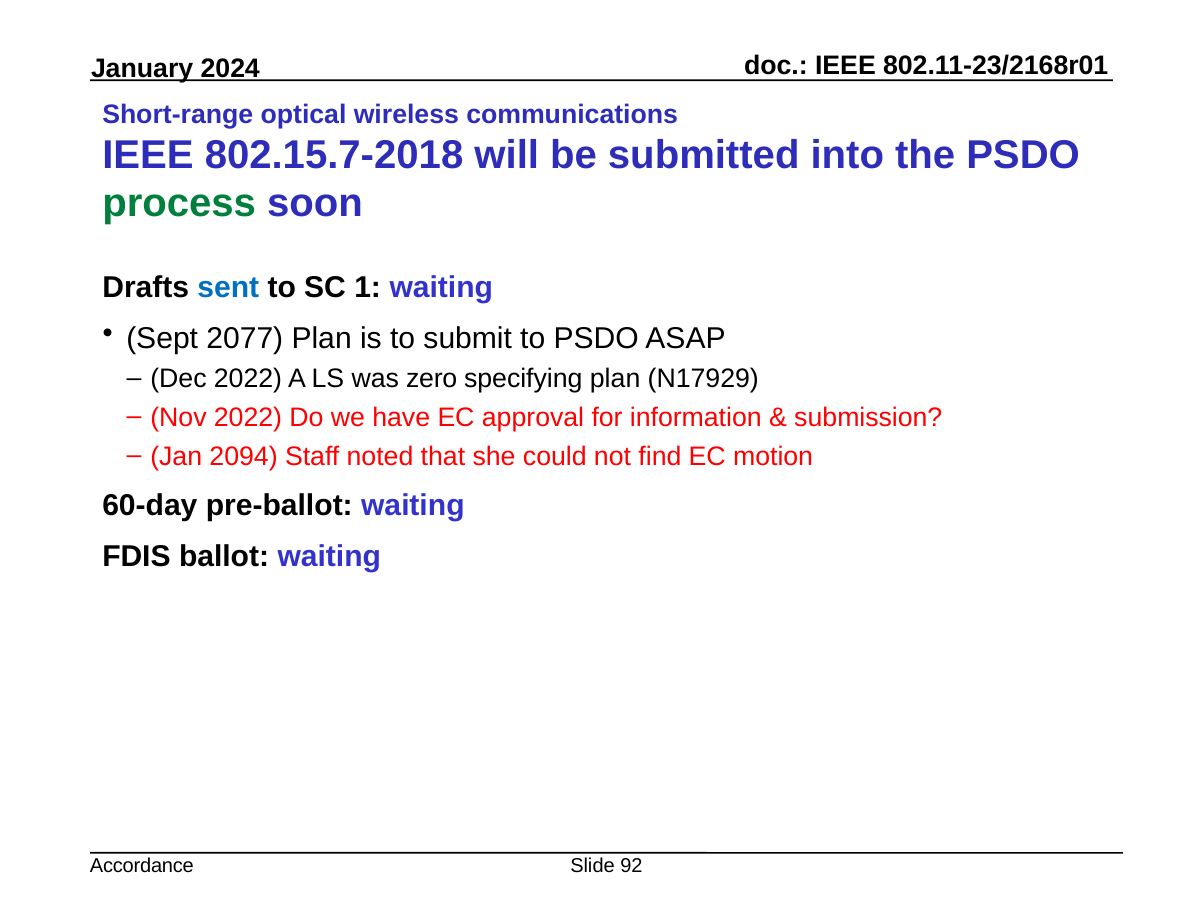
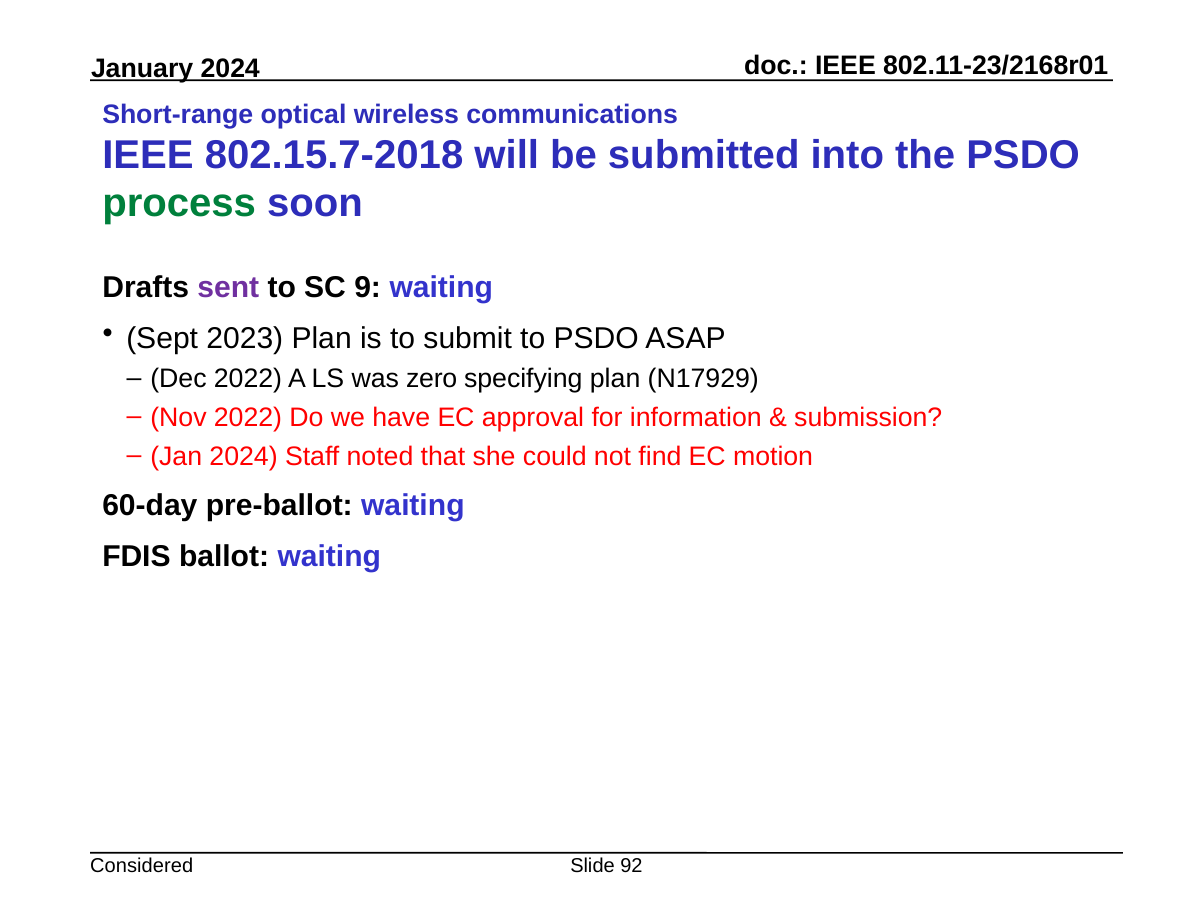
sent colour: blue -> purple
1: 1 -> 9
2077: 2077 -> 2023
Jan 2094: 2094 -> 2024
Accordance: Accordance -> Considered
